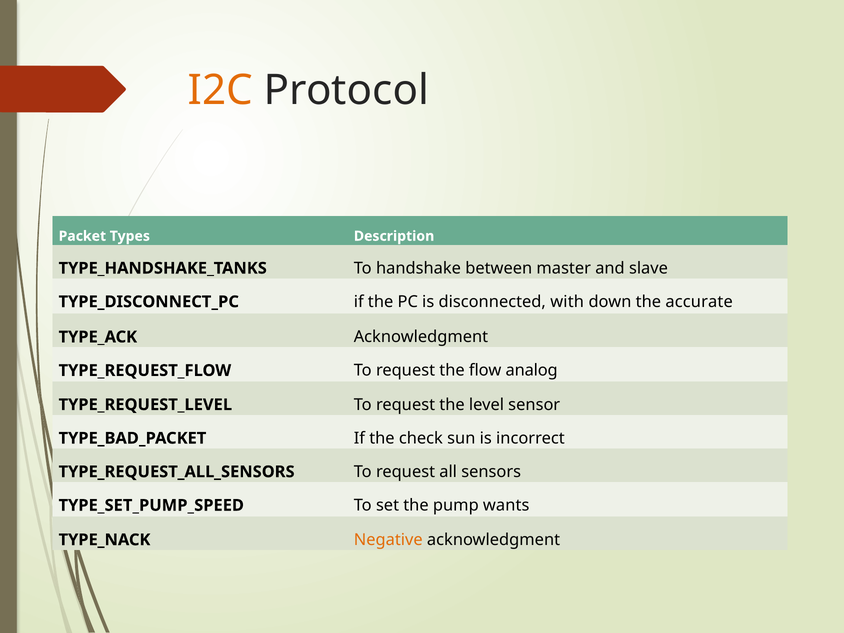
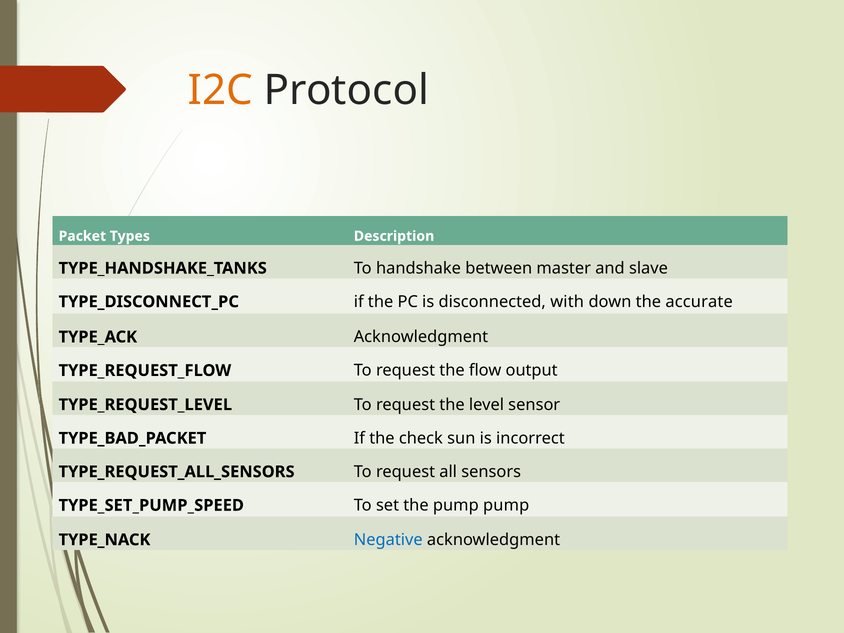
analog: analog -> output
pump wants: wants -> pump
Negative colour: orange -> blue
